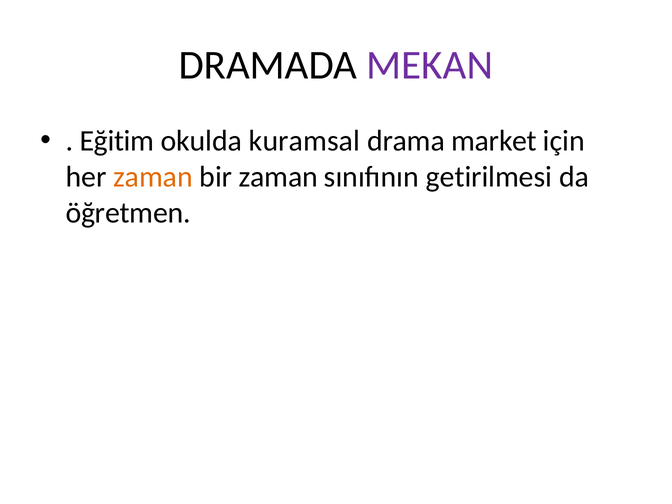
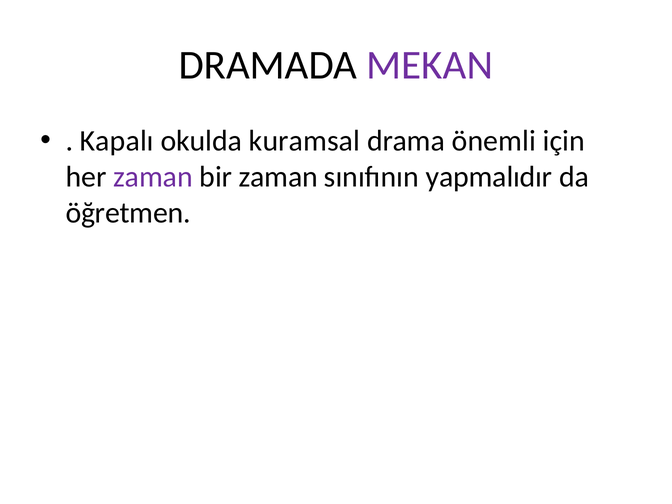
Eğitim: Eğitim -> Kapalı
market: market -> önemli
zaman at (153, 177) colour: orange -> purple
getirilmesi: getirilmesi -> yapmalıdır
